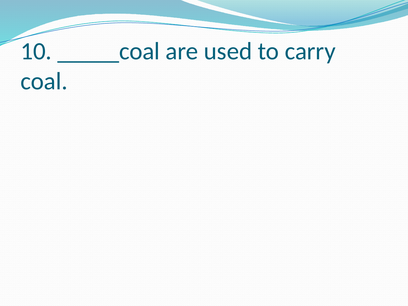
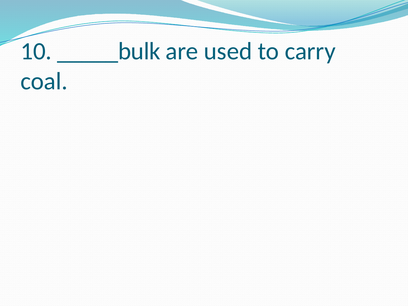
_____coal: _____coal -> _____bulk
